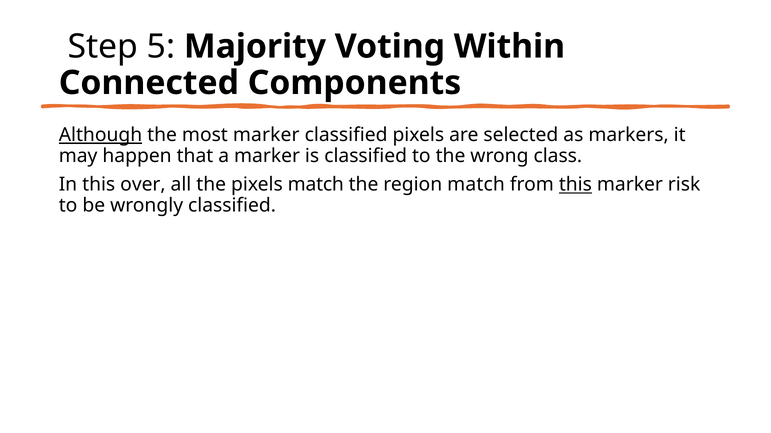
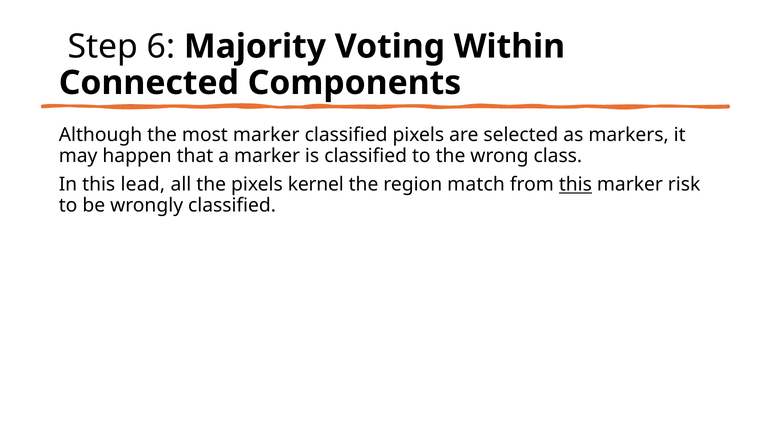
5: 5 -> 6
Although underline: present -> none
over: over -> lead
pixels match: match -> kernel
